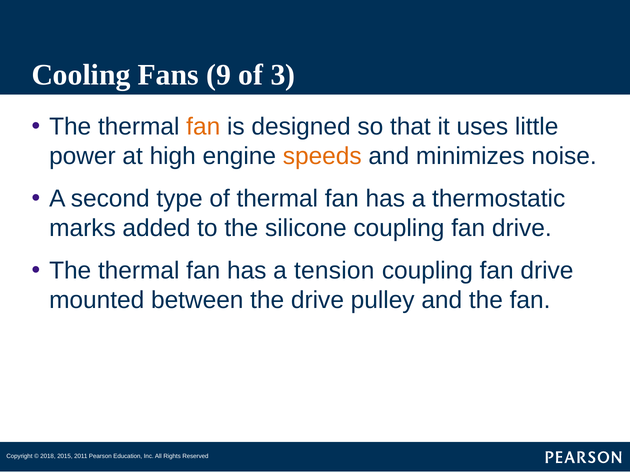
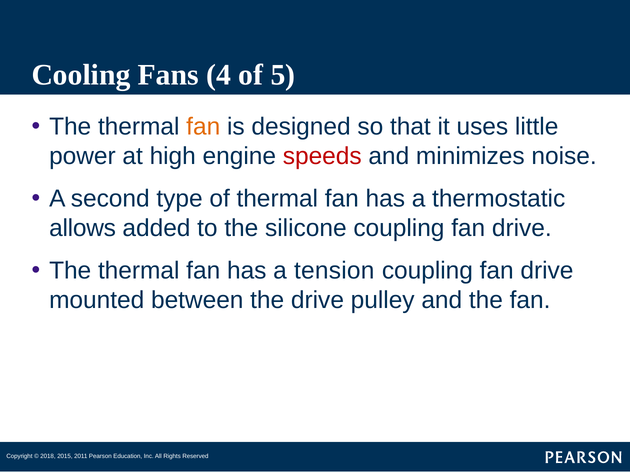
9: 9 -> 4
3: 3 -> 5
speeds colour: orange -> red
marks: marks -> allows
